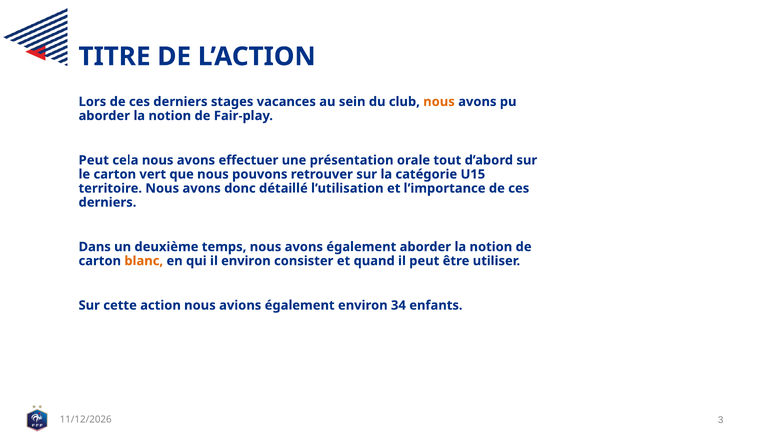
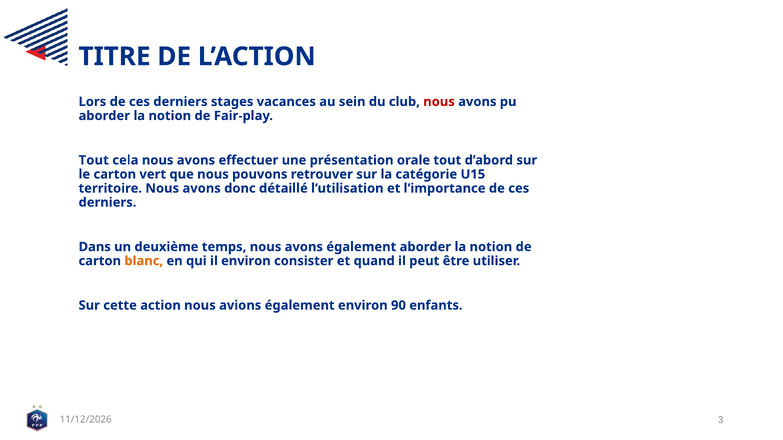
nous at (439, 102) colour: orange -> red
Peut at (94, 160): Peut -> Tout
34: 34 -> 90
